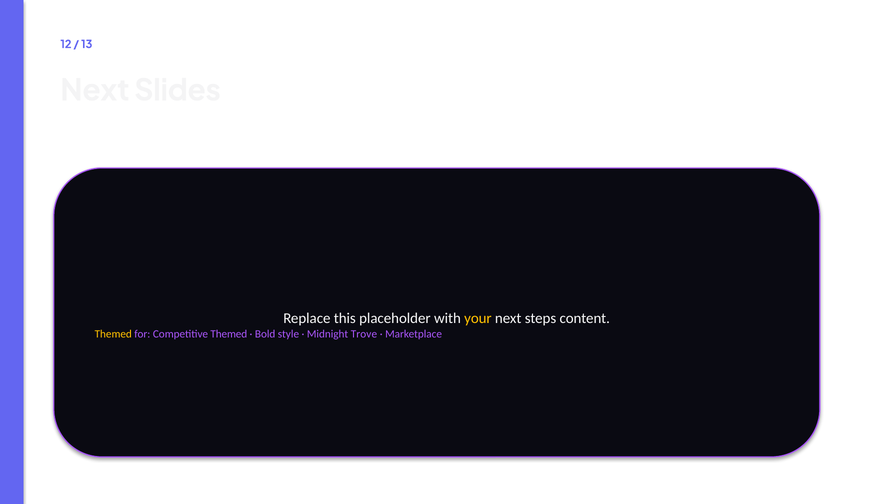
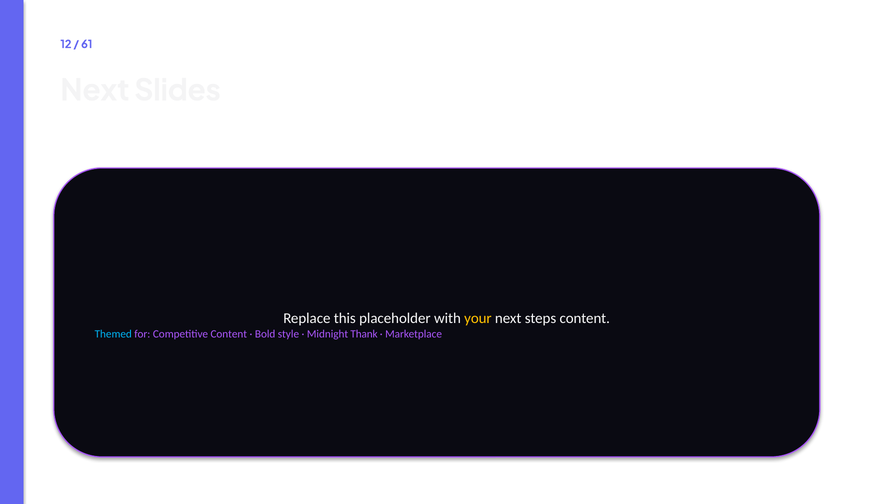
13: 13 -> 61
Themed at (113, 334) colour: yellow -> light blue
Competitive Themed: Themed -> Content
Trove: Trove -> Thank
